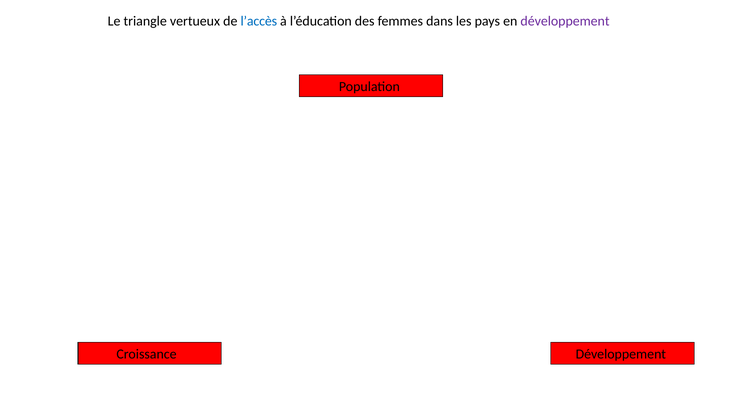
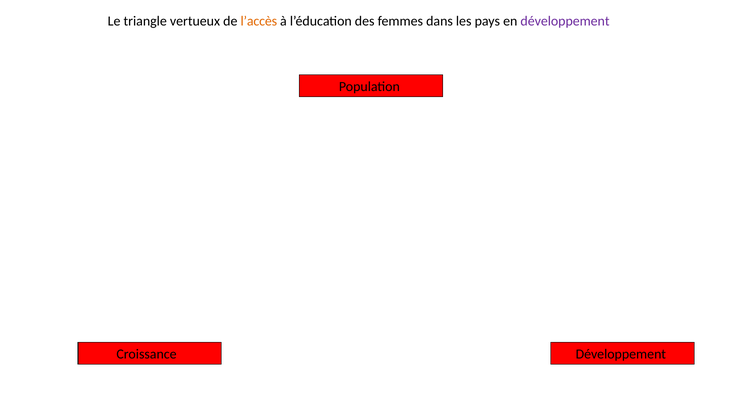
l’accès colour: blue -> orange
